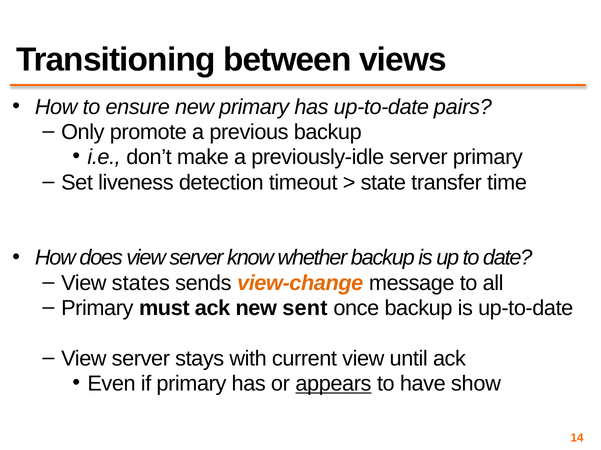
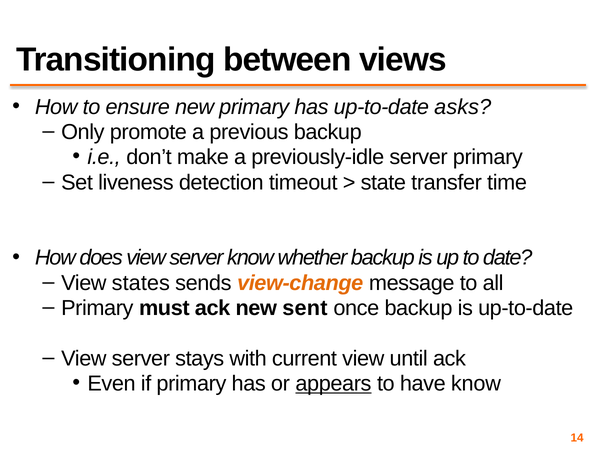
pairs: pairs -> asks
have show: show -> know
